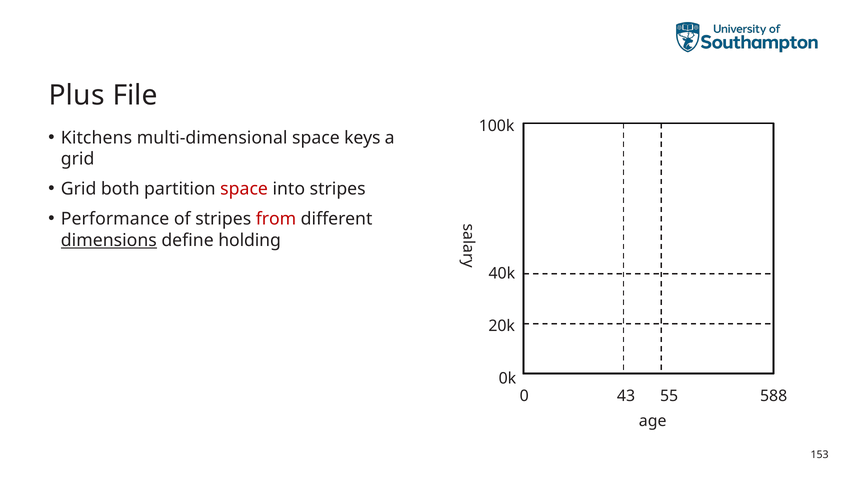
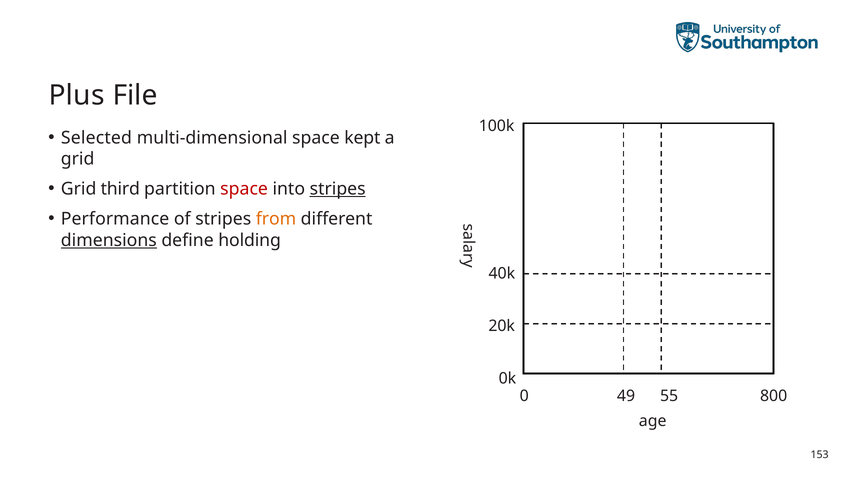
Kitchens: Kitchens -> Selected
keys: keys -> kept
both: both -> third
stripes at (338, 189) underline: none -> present
from colour: red -> orange
43: 43 -> 49
588: 588 -> 800
